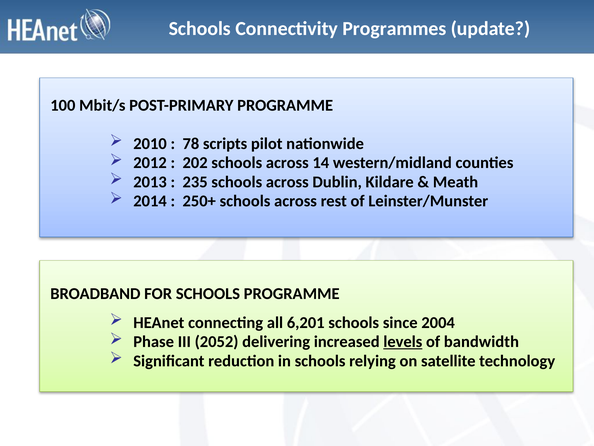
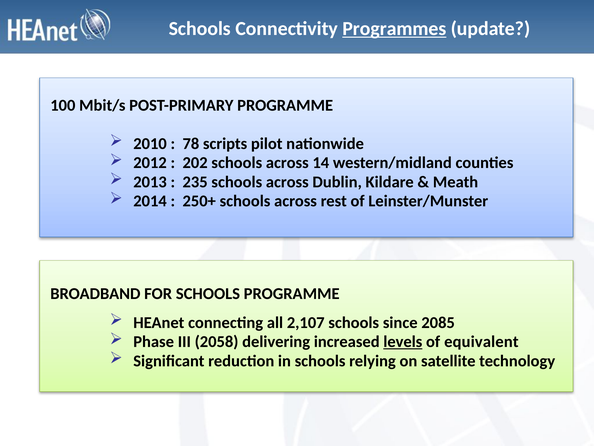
Programmes underline: none -> present
6,201: 6,201 -> 2,107
2004: 2004 -> 2085
2052: 2052 -> 2058
bandwidth: bandwidth -> equivalent
